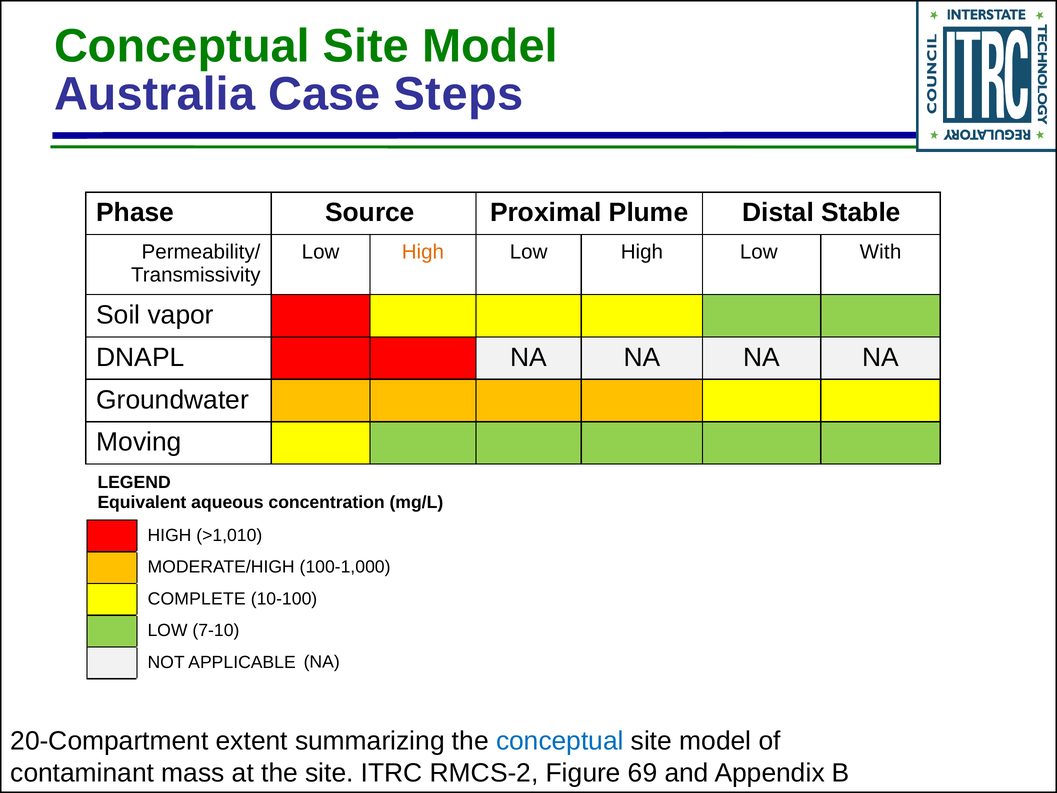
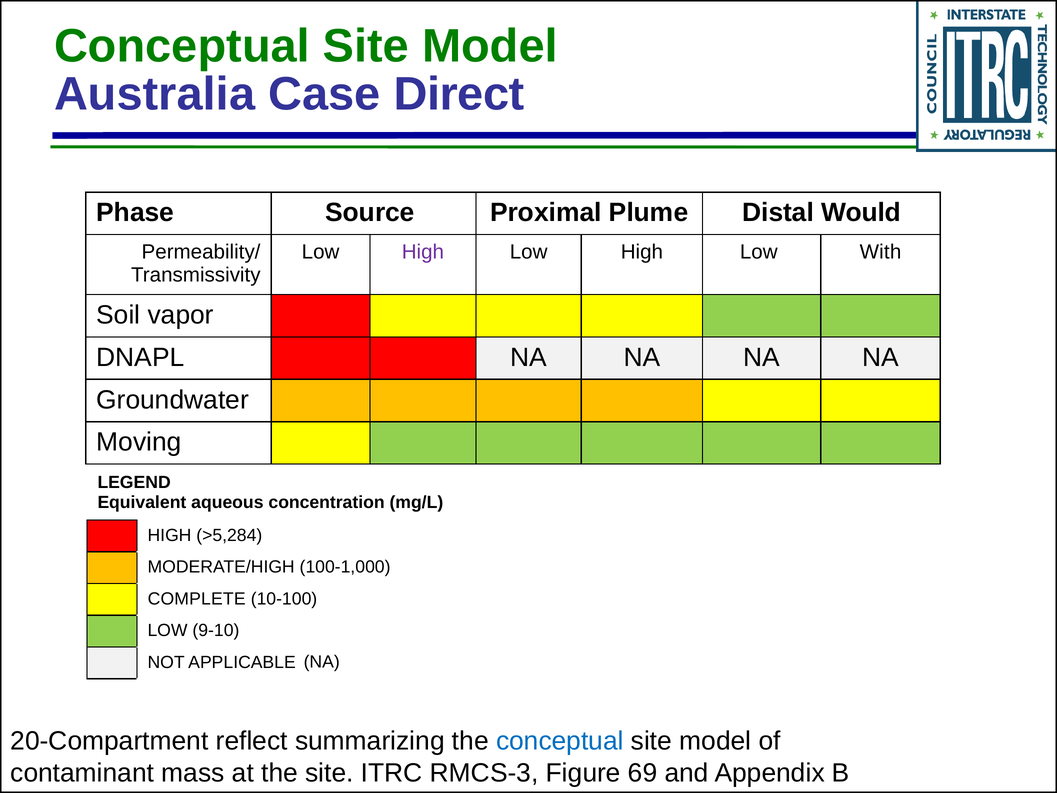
Steps: Steps -> Direct
Stable: Stable -> Would
High at (423, 252) colour: orange -> purple
>1,010: >1,010 -> >5,284
7-10: 7-10 -> 9-10
extent: extent -> reflect
RMCS-2: RMCS-2 -> RMCS-3
